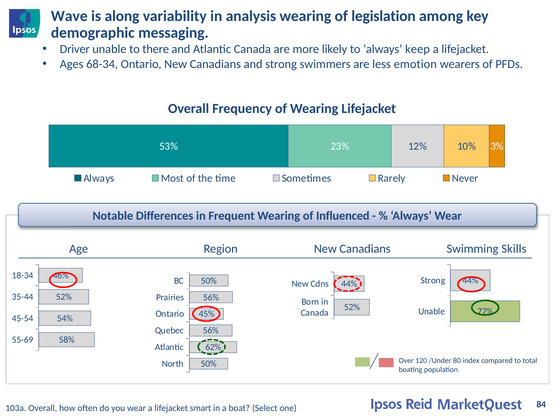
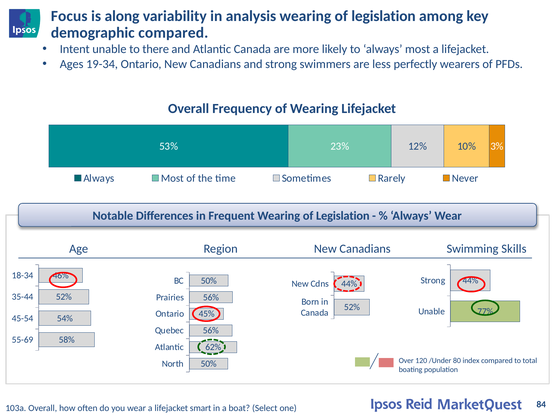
Wave: Wave -> Focus
demographic messaging: messaging -> compared
Driver: Driver -> Intent
to always keep: keep -> most
68-34: 68-34 -> 19-34
emotion: emotion -> perfectly
Frequent Wearing of Influenced: Influenced -> Legislation
